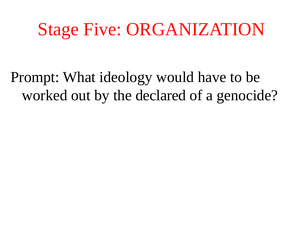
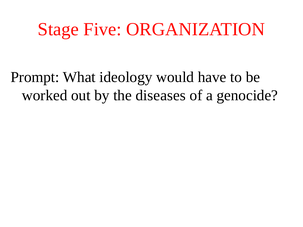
declared: declared -> diseases
